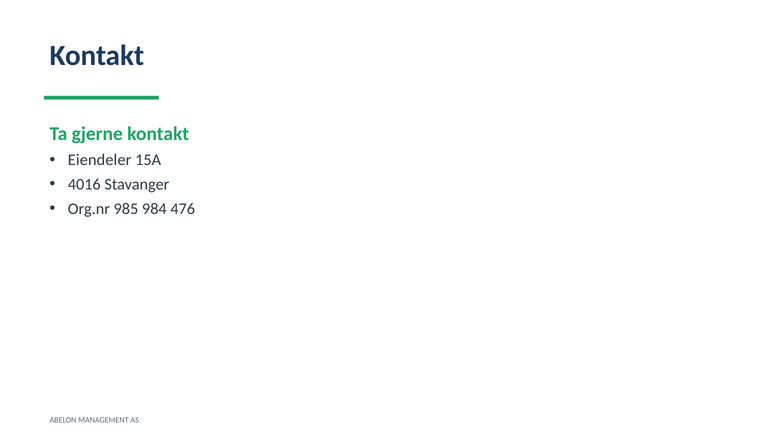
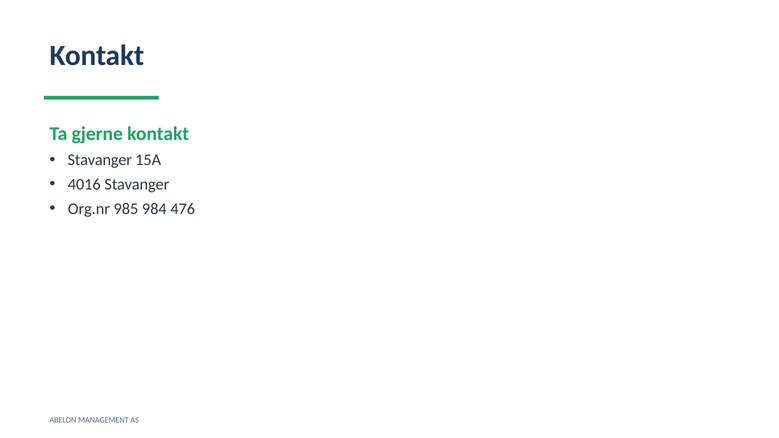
Eiendeler at (100, 160): Eiendeler -> Stavanger
